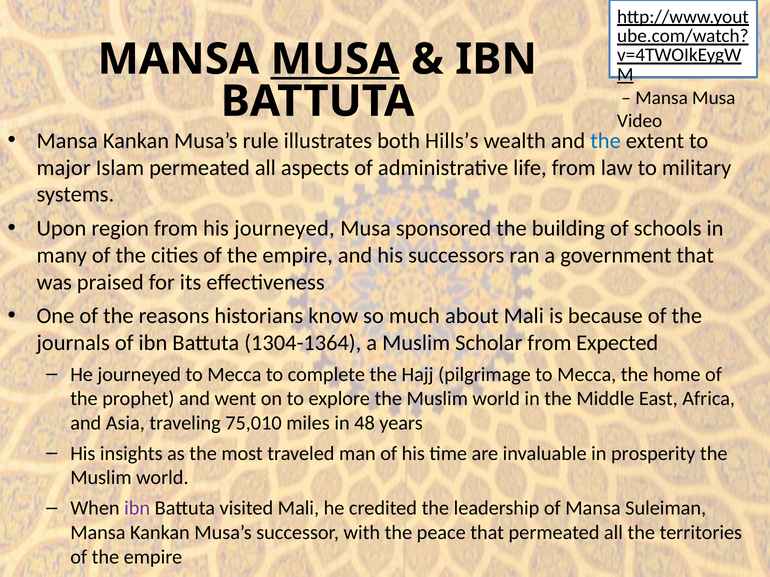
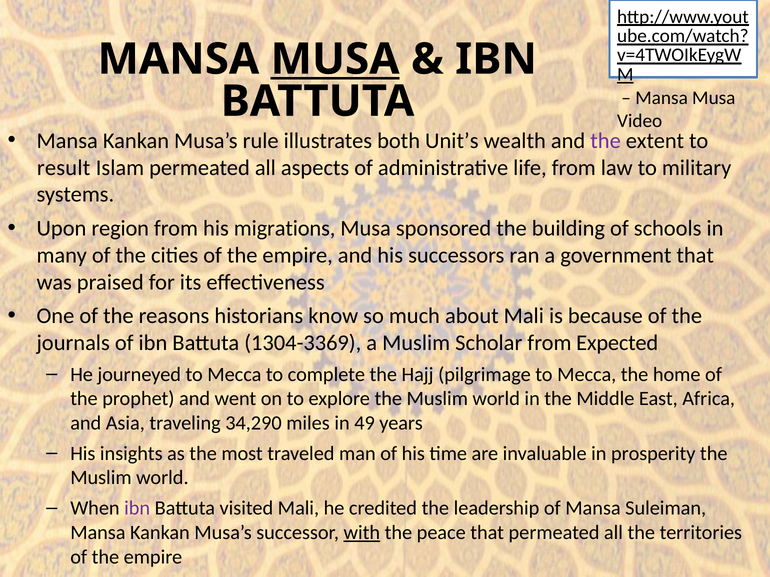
Hills’s: Hills’s -> Unit’s
the at (606, 141) colour: blue -> purple
major: major -> result
his journeyed: journeyed -> migrations
1304-1364: 1304-1364 -> 1304-3369
75,010: 75,010 -> 34,290
48: 48 -> 49
with underline: none -> present
